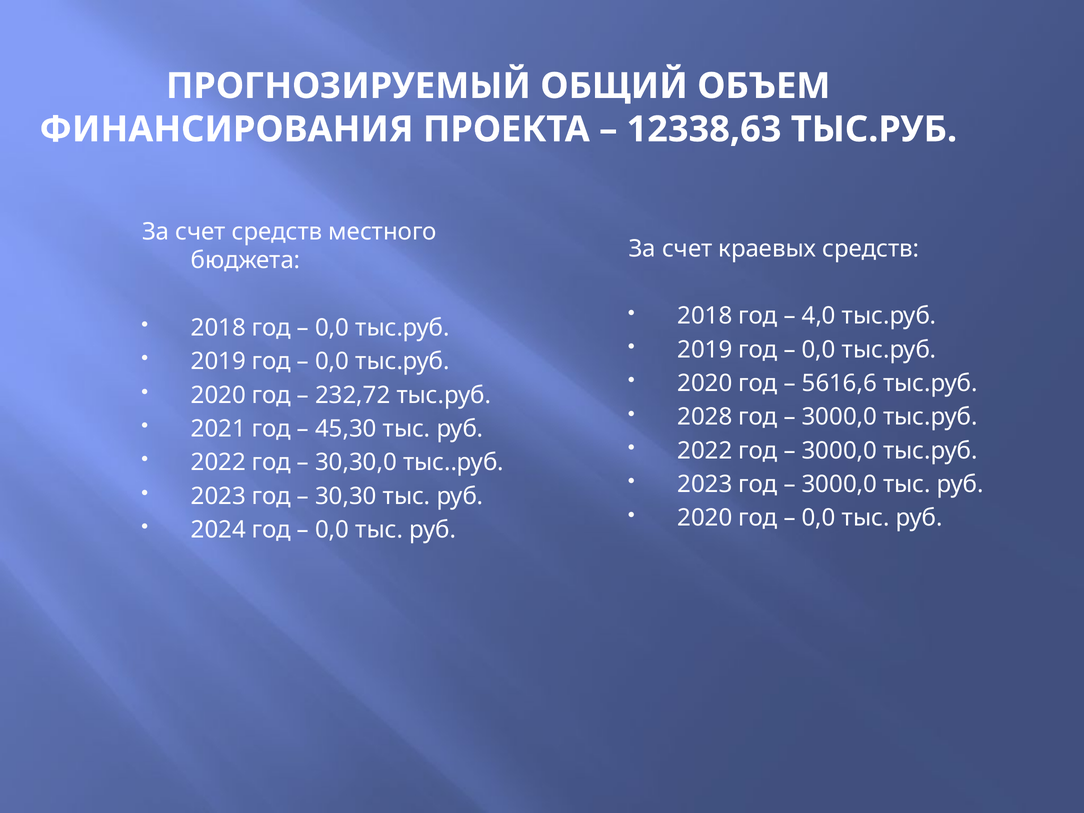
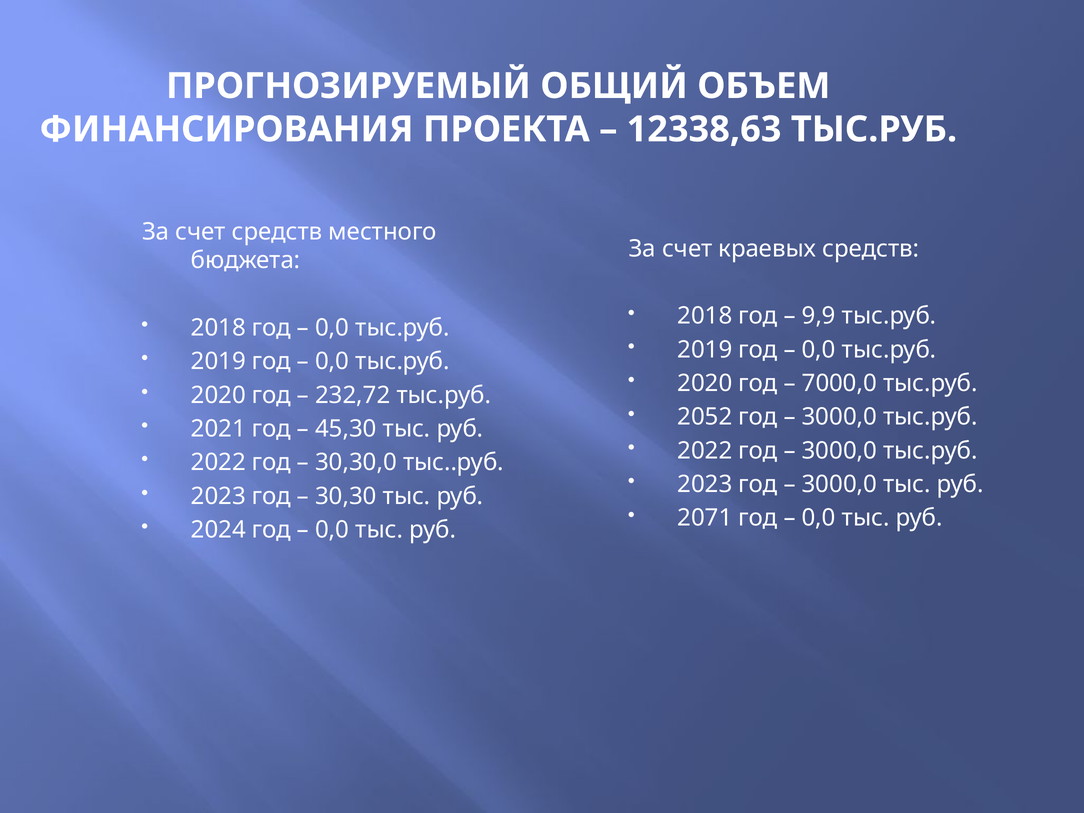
4,0: 4,0 -> 9,9
5616,6: 5616,6 -> 7000,0
2028: 2028 -> 2052
2020 at (705, 518): 2020 -> 2071
